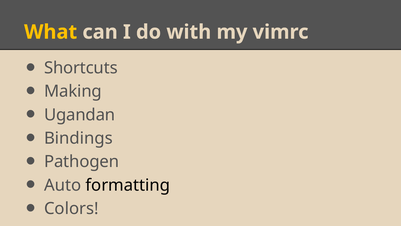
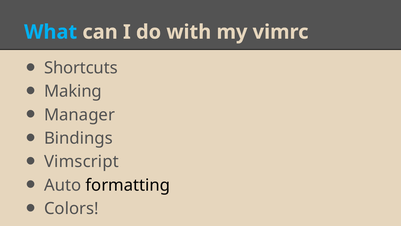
What colour: yellow -> light blue
Ugandan: Ugandan -> Manager
Pathogen: Pathogen -> Vimscript
